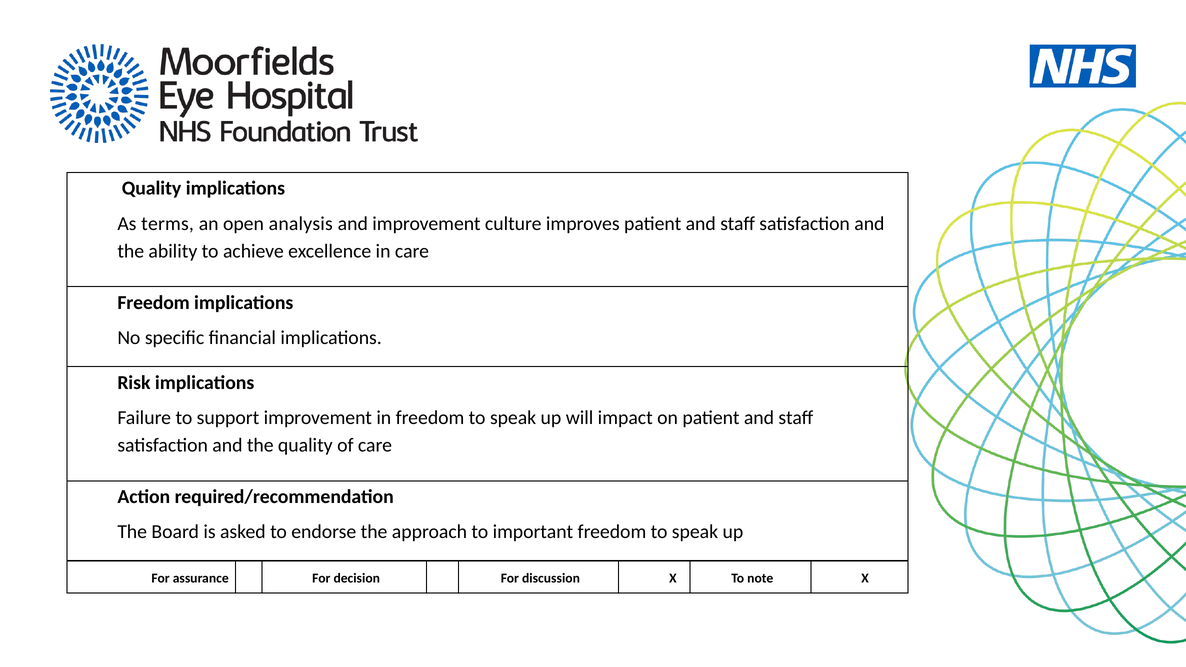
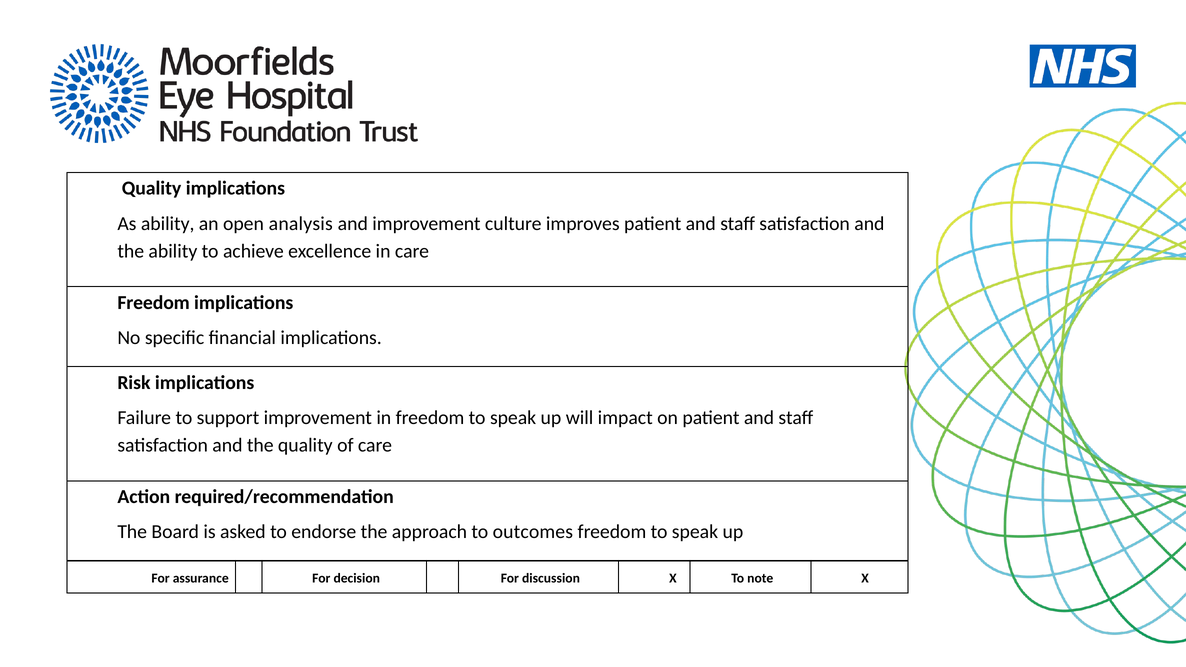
As terms: terms -> ability
important: important -> outcomes
